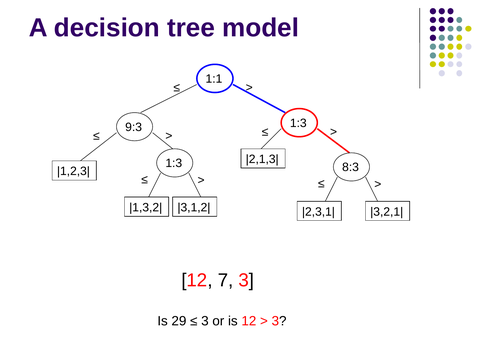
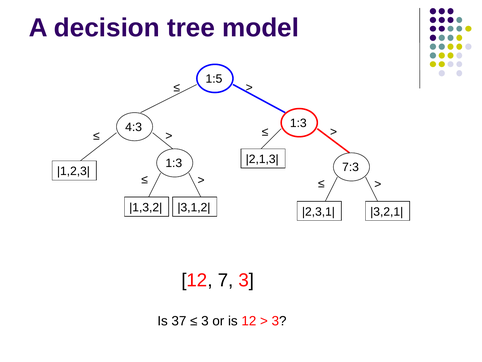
1:1: 1:1 -> 1:5
9:3: 9:3 -> 4:3
8:3: 8:3 -> 7:3
29: 29 -> 37
